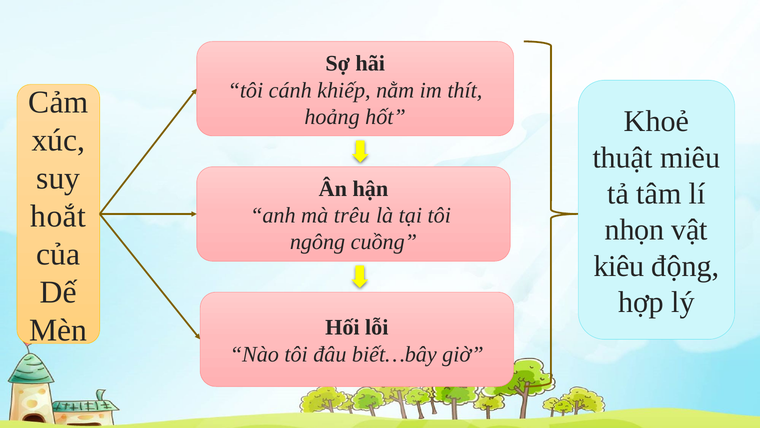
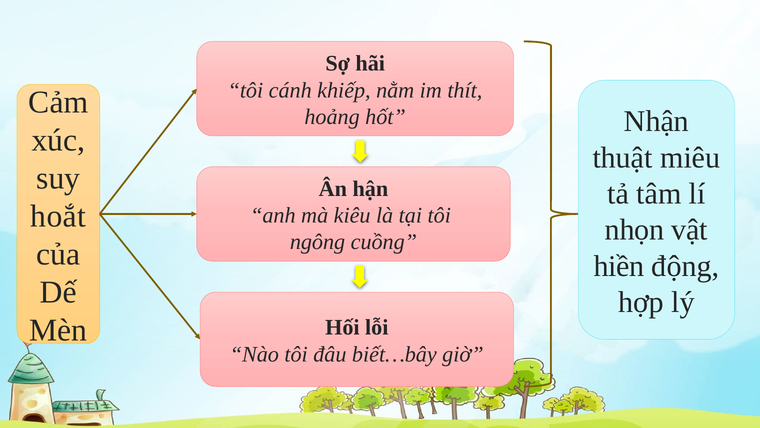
Khoẻ: Khoẻ -> Nhận
trêu: trêu -> kiêu
kiêu: kiêu -> hiền
